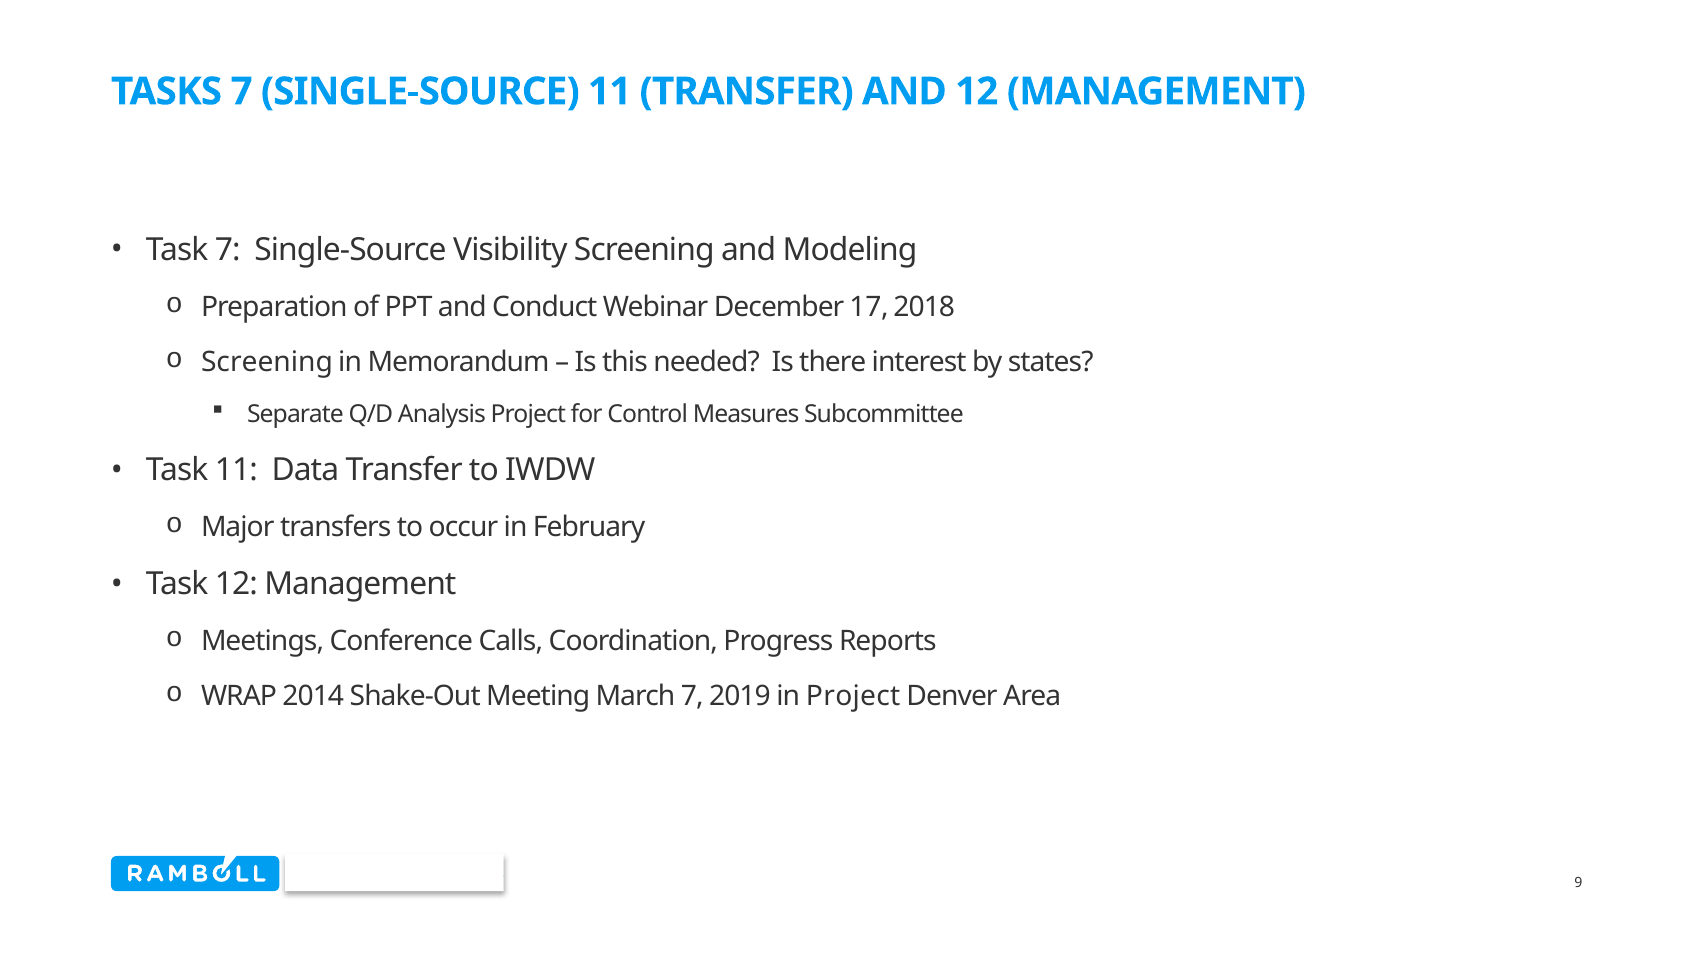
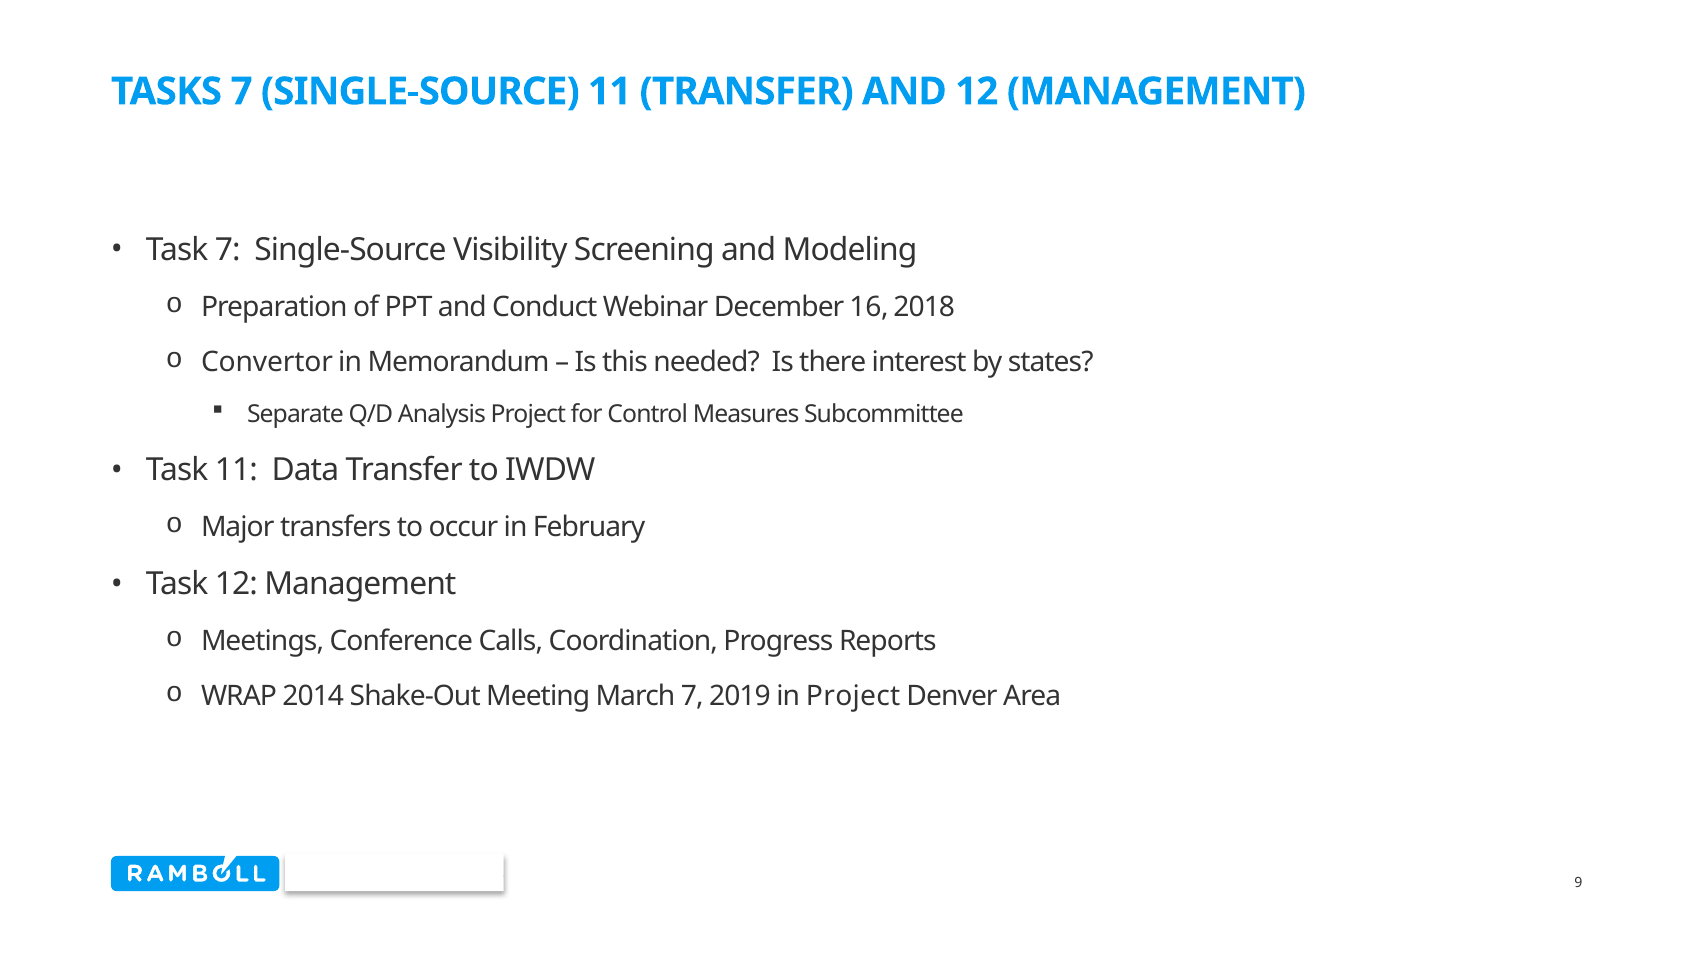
17: 17 -> 16
Screening at (267, 362): Screening -> Convertor
